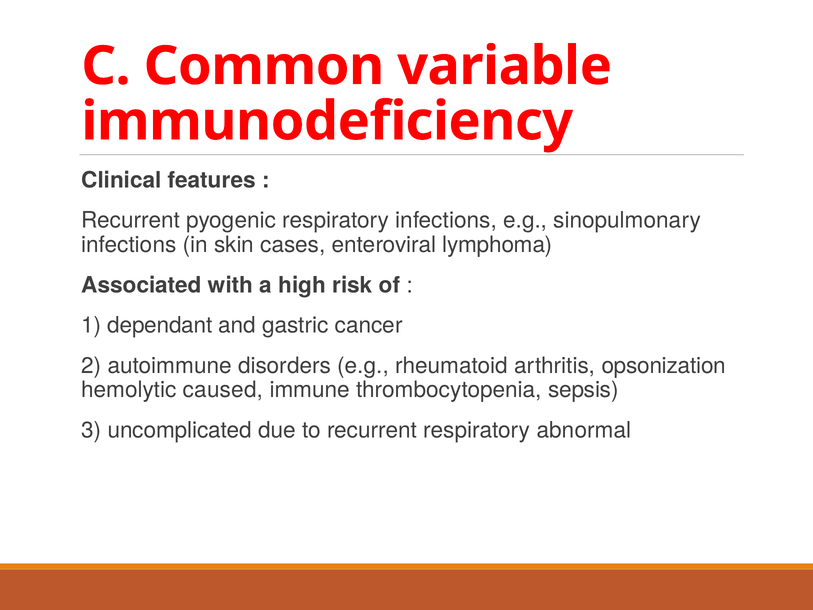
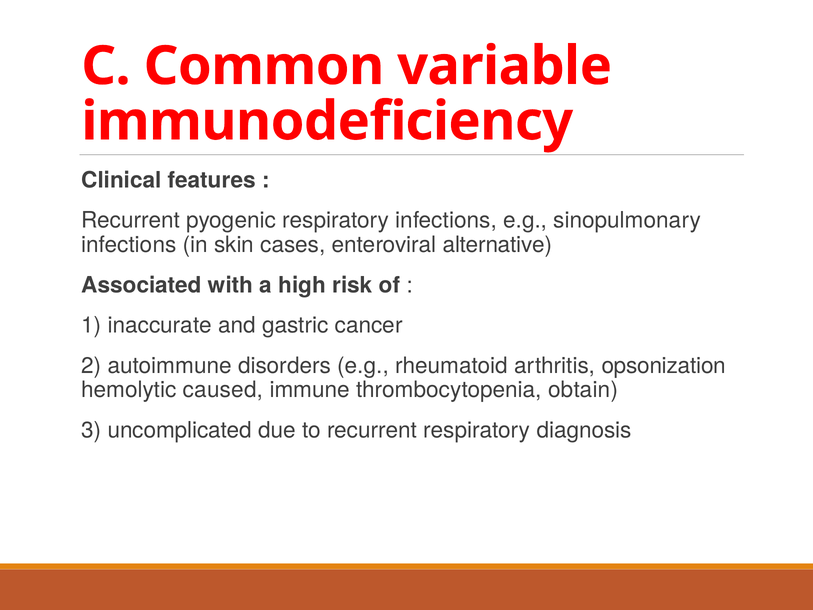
lymphoma: lymphoma -> alternative
dependant: dependant -> inaccurate
sepsis: sepsis -> obtain
abnormal: abnormal -> diagnosis
